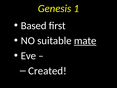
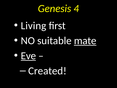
1: 1 -> 4
Based: Based -> Living
Eve underline: none -> present
